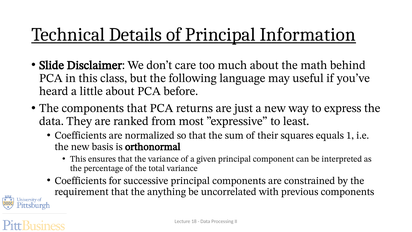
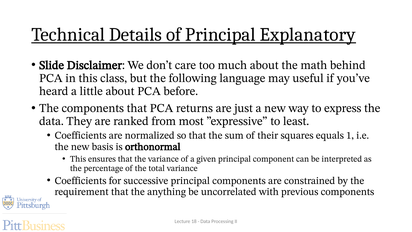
Information: Information -> Explanatory
